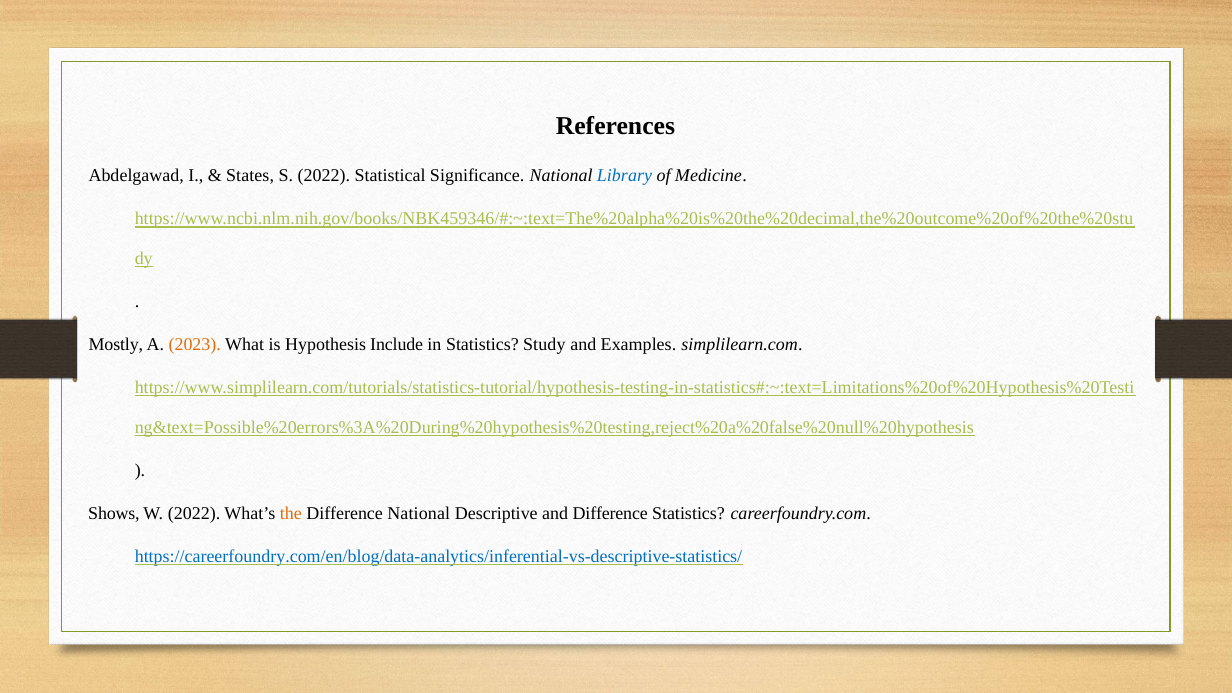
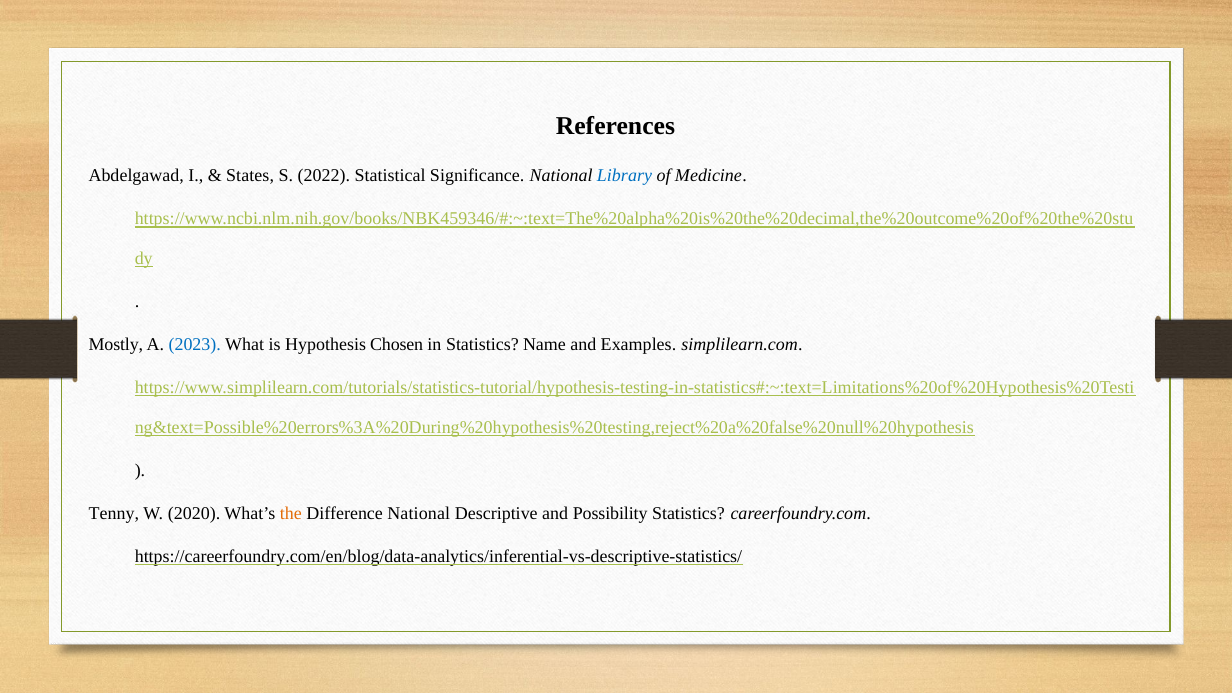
2023 colour: orange -> blue
Include: Include -> Chosen
Study: Study -> Name
Shows: Shows -> Tenny
W 2022: 2022 -> 2020
and Difference: Difference -> Possibility
https://careerfoundry.com/en/blog/data-analytics/inferential-vs-descriptive-statistics/ colour: blue -> black
